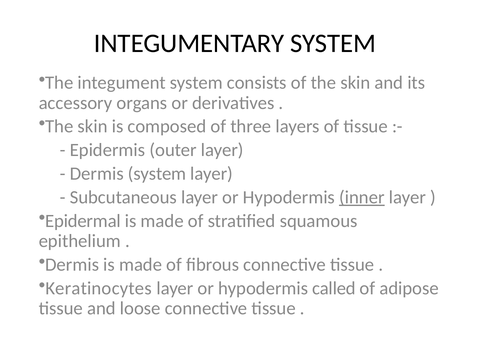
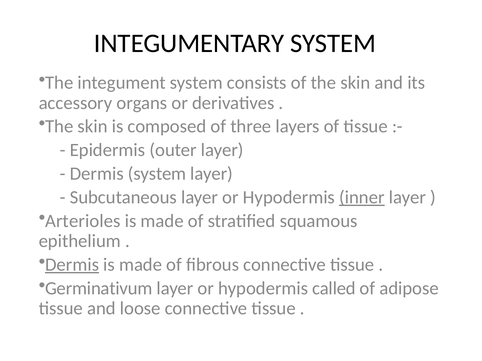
Epidermal: Epidermal -> Arterioles
Dermis at (72, 265) underline: none -> present
Keratinocytes: Keratinocytes -> Germinativum
